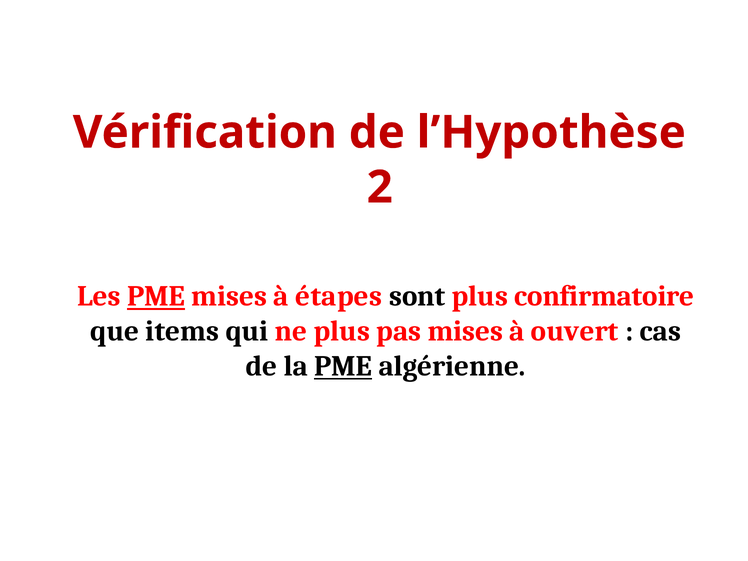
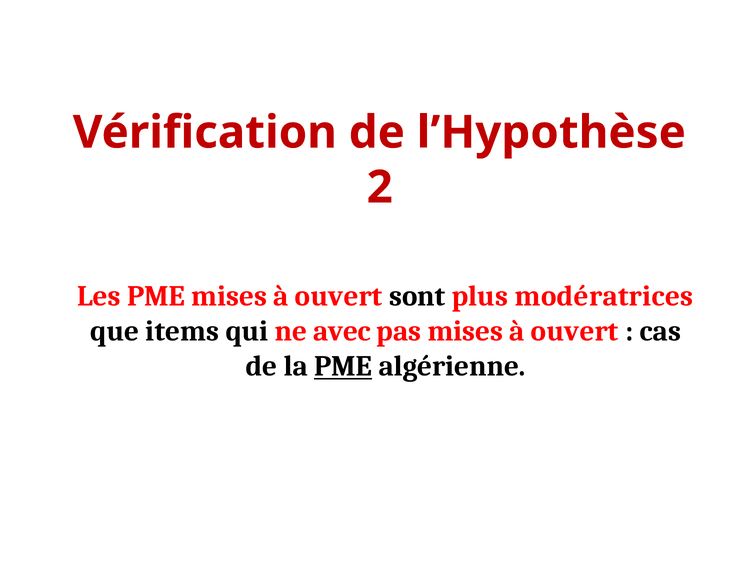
PME at (156, 296) underline: present -> none
étapes at (339, 296): étapes -> ouvert
confirmatoire: confirmatoire -> modératrices
ne plus: plus -> avec
